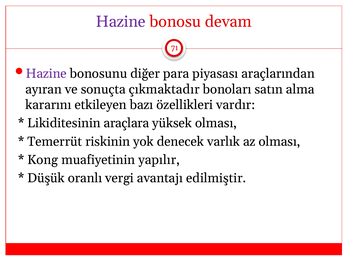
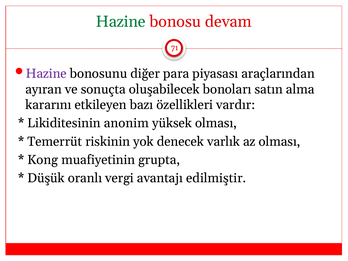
Hazine at (121, 22) colour: purple -> green
çıkmaktadır: çıkmaktadır -> oluşabilecek
araçlara: araçlara -> anonim
yapılır: yapılır -> grupta
